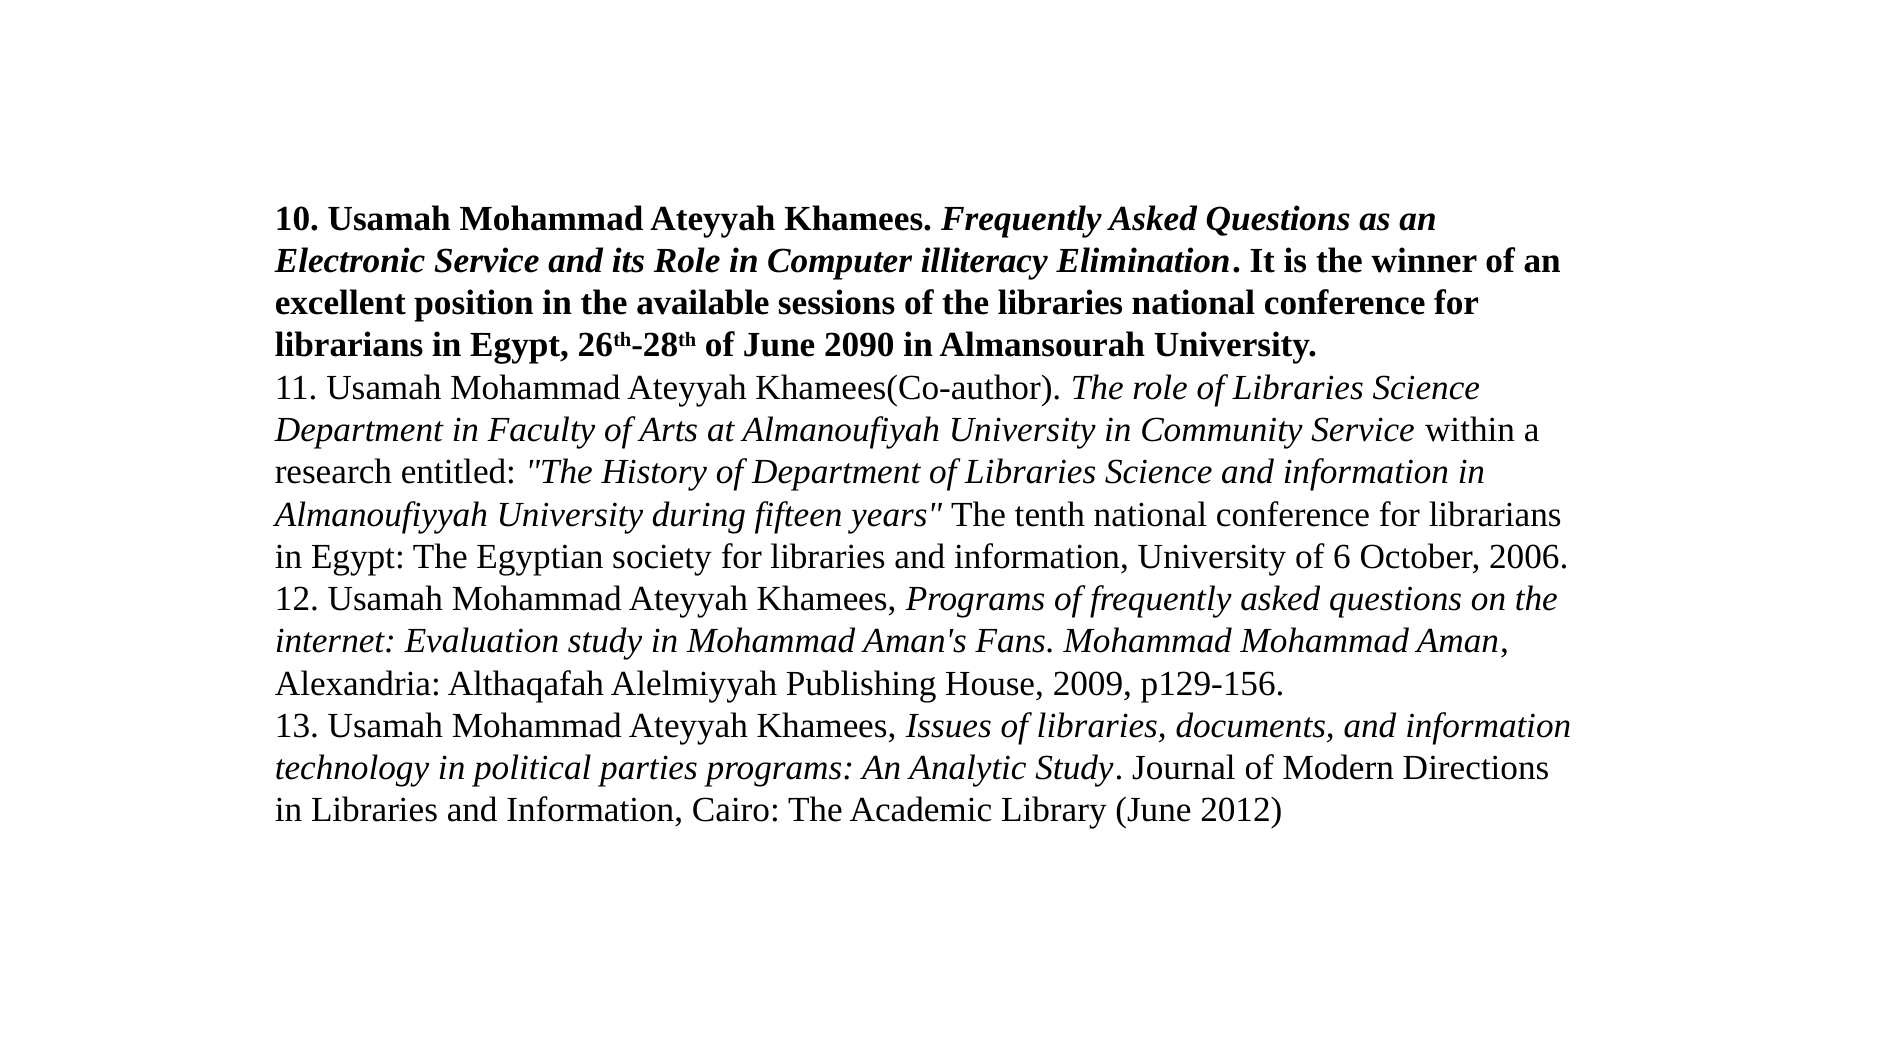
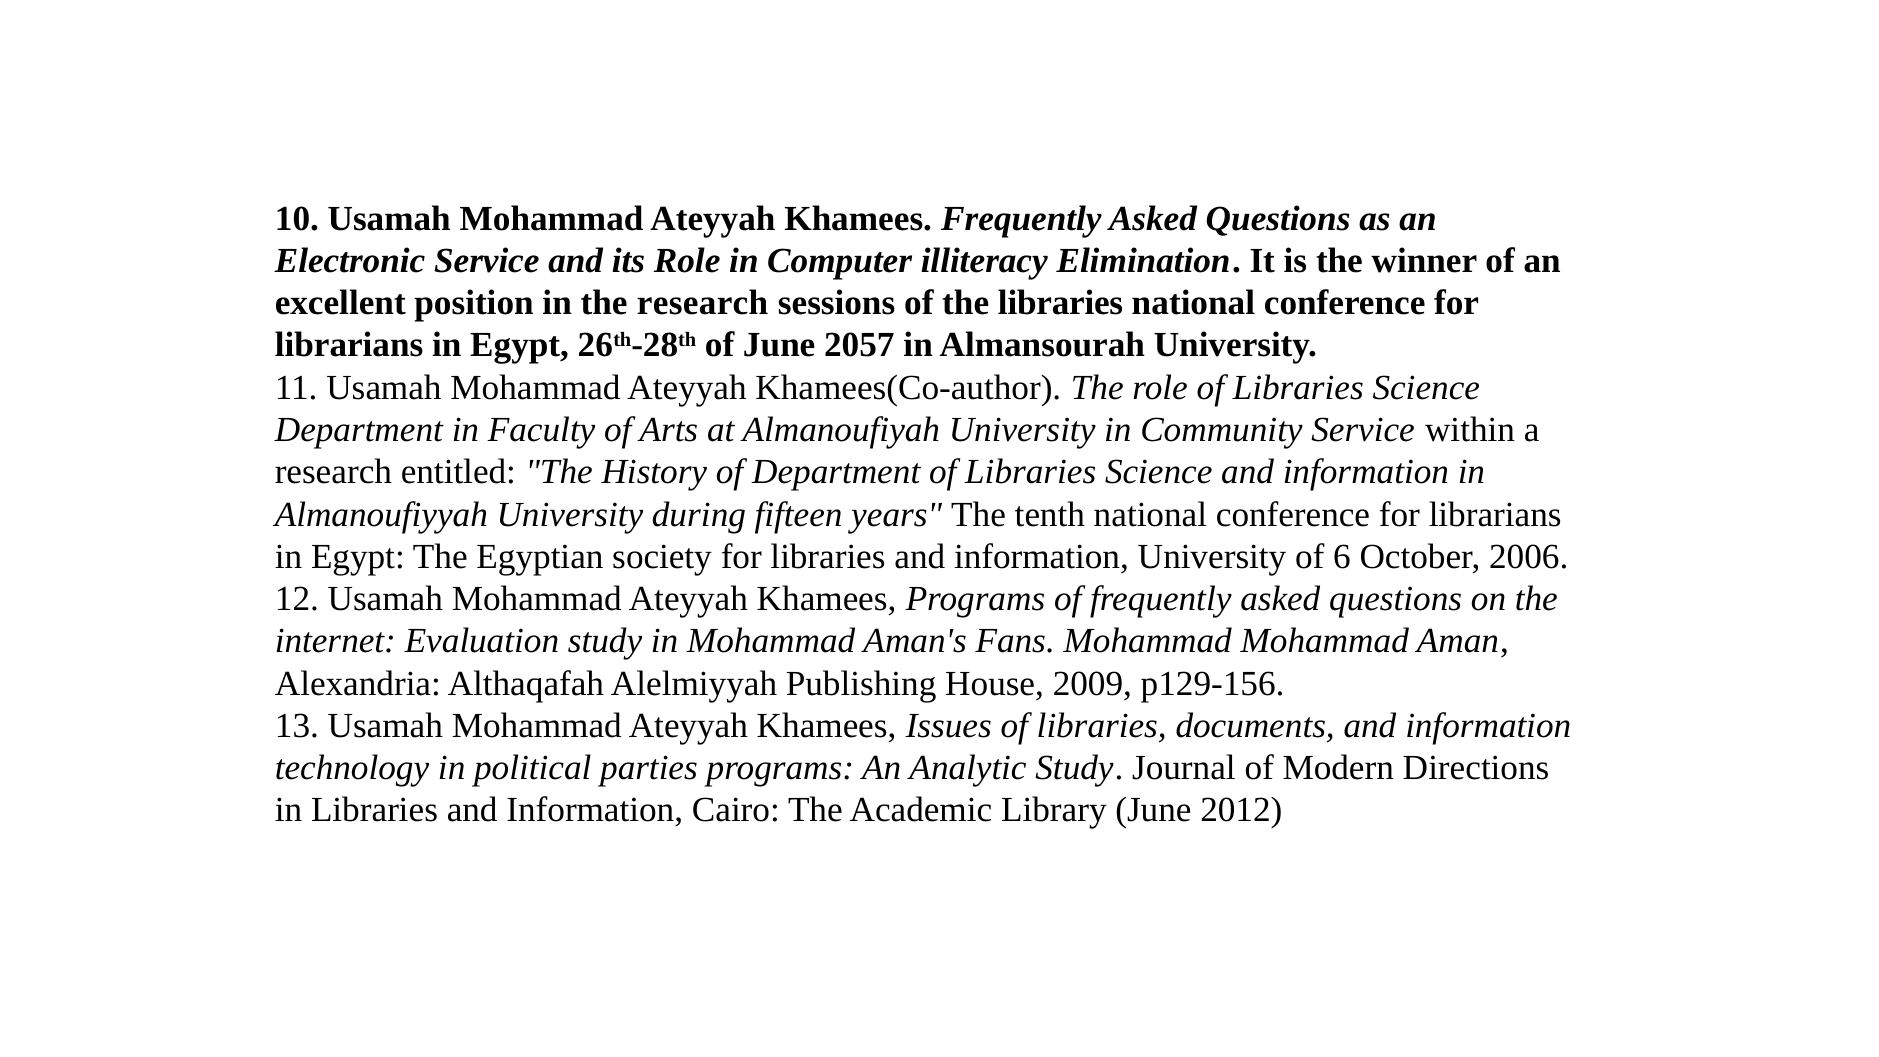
the available: available -> research
2090: 2090 -> 2057
